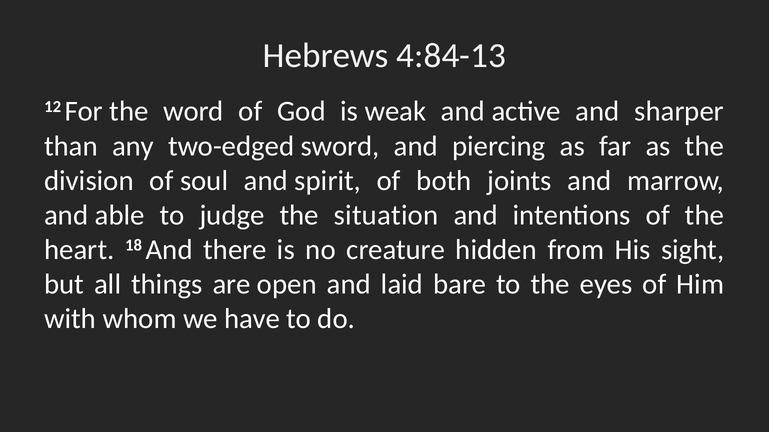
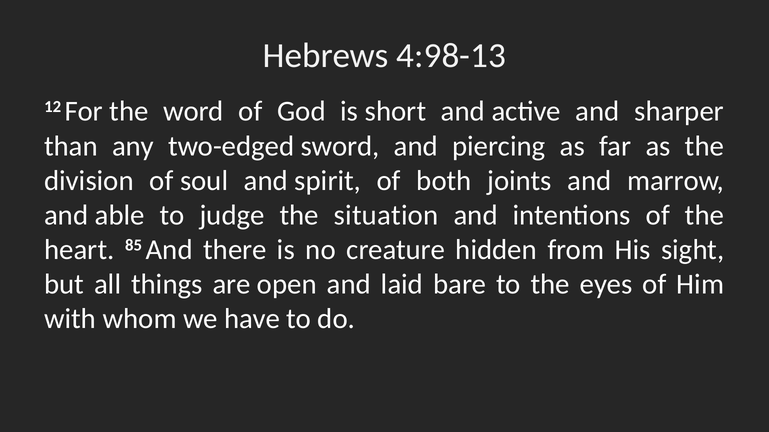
4:84-13: 4:84-13 -> 4:98-13
weak: weak -> short
18: 18 -> 85
